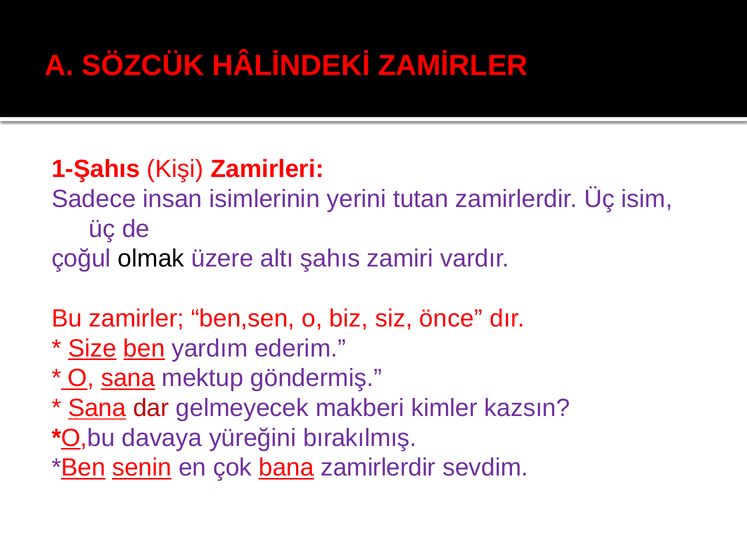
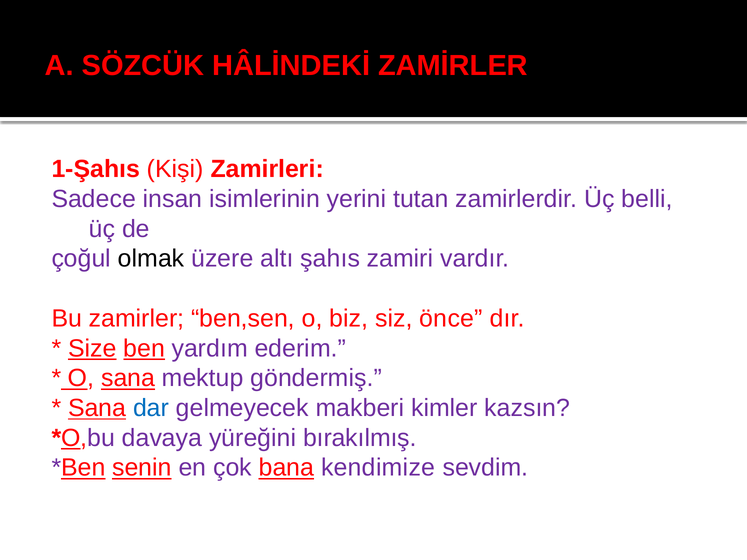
isim: isim -> belli
dar colour: red -> blue
bana zamirlerdir: zamirlerdir -> kendimize
